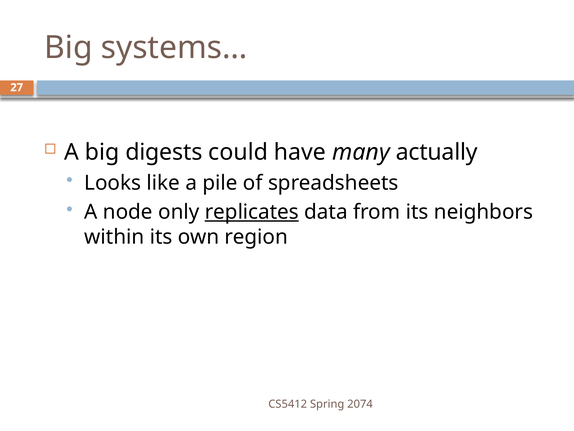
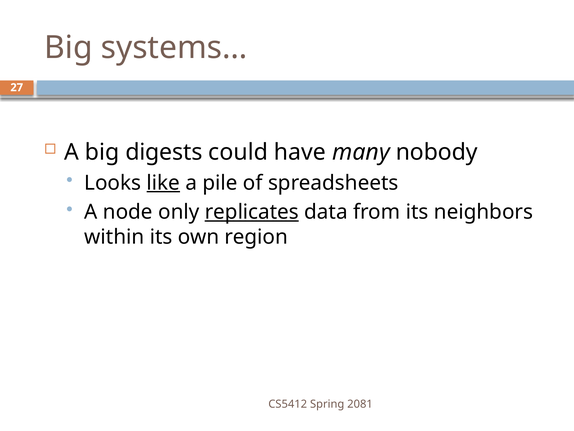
actually: actually -> nobody
like underline: none -> present
2074: 2074 -> 2081
